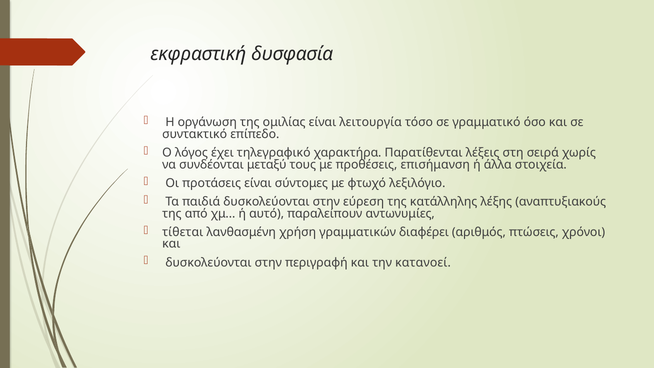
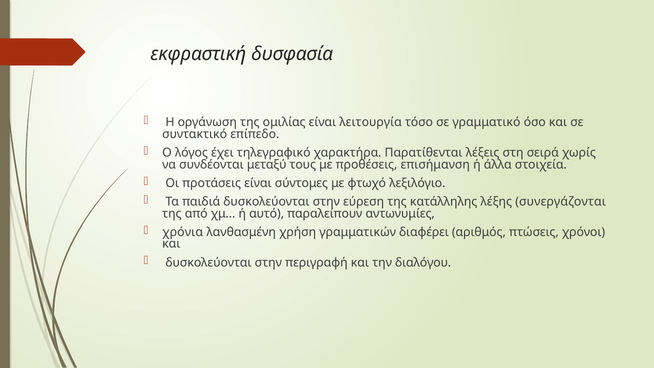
αναπτυξιακούς: αναπτυξιακούς -> συνεργάζονται
τίθεται: τίθεται -> χρόνια
κατανοεί: κατανοεί -> διαλόγου
